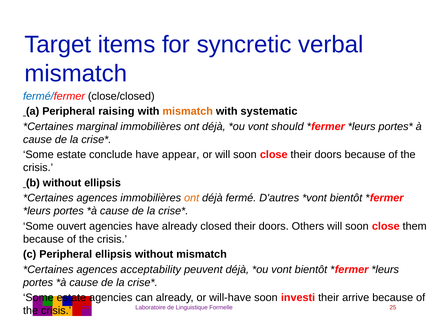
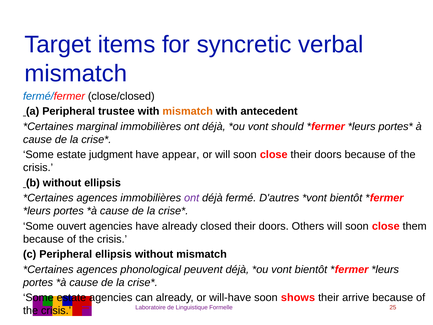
raising: raising -> trustee
systematic: systematic -> antecedent
conclude: conclude -> judgment
ont at (192, 198) colour: orange -> purple
acceptability: acceptability -> phonological
investi: investi -> shows
